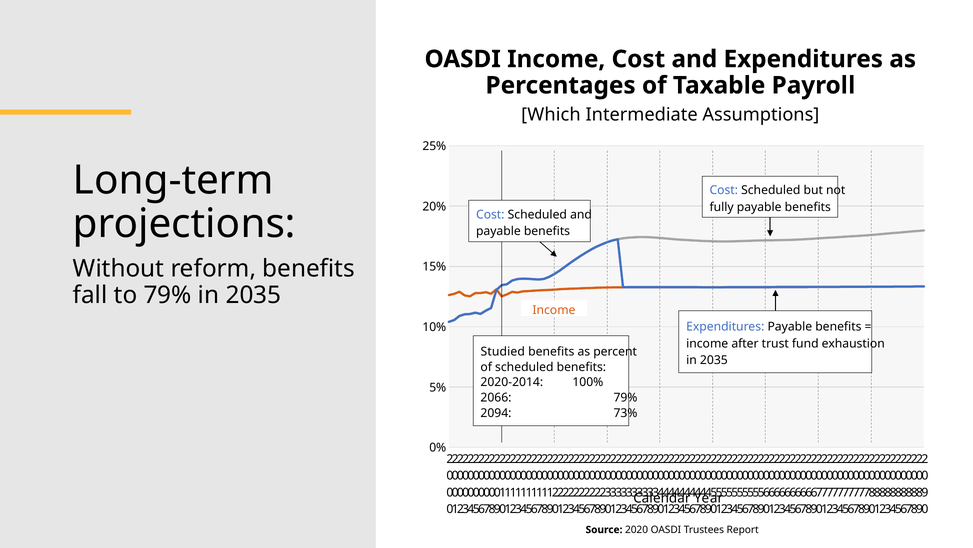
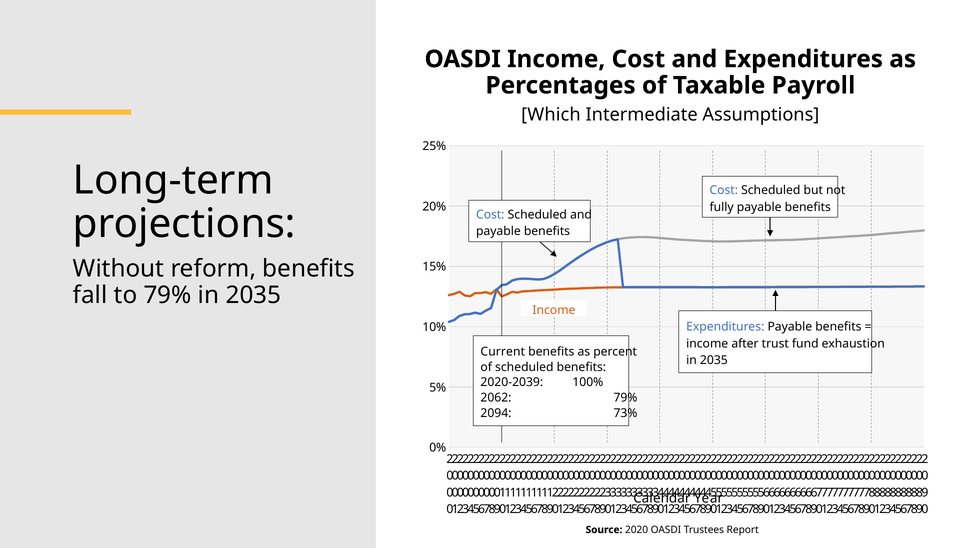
Studied: Studied -> Current
2020-2014: 2020-2014 -> 2020-2039
2066: 2066 -> 2062
